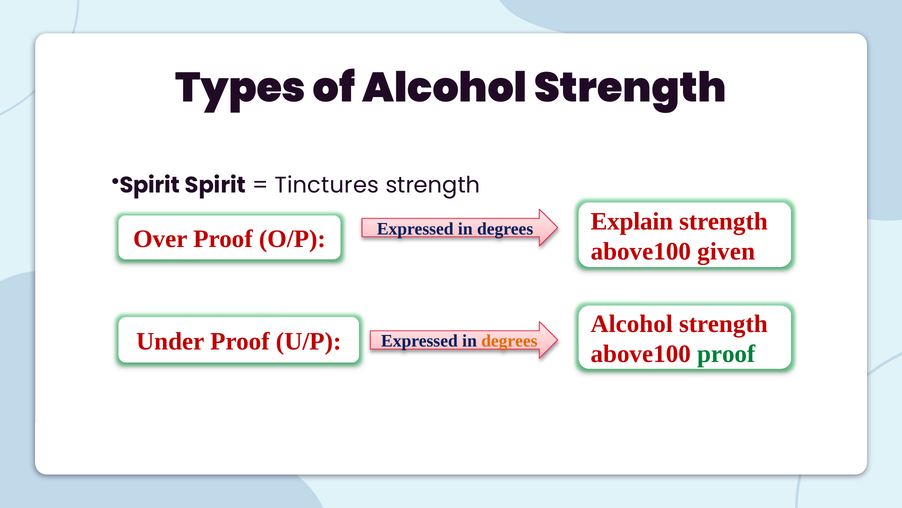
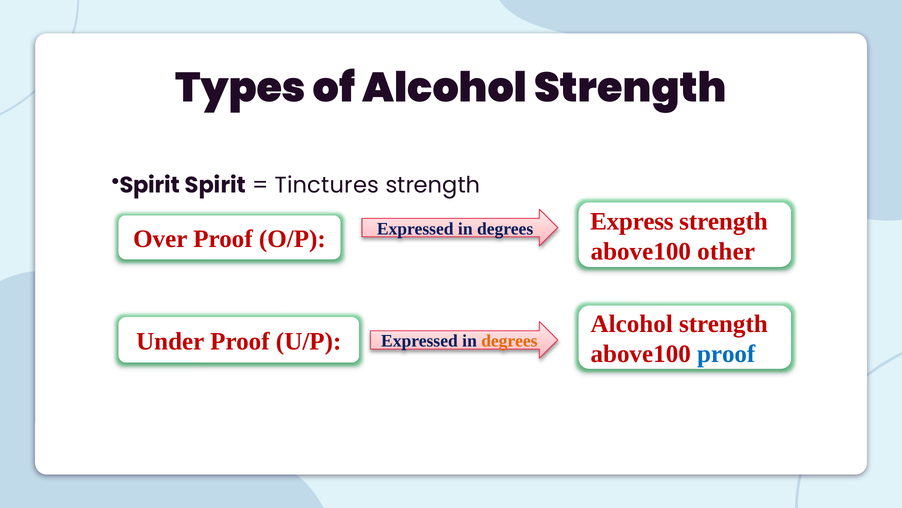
Explain: Explain -> Express
given: given -> other
proof at (726, 354) colour: green -> blue
